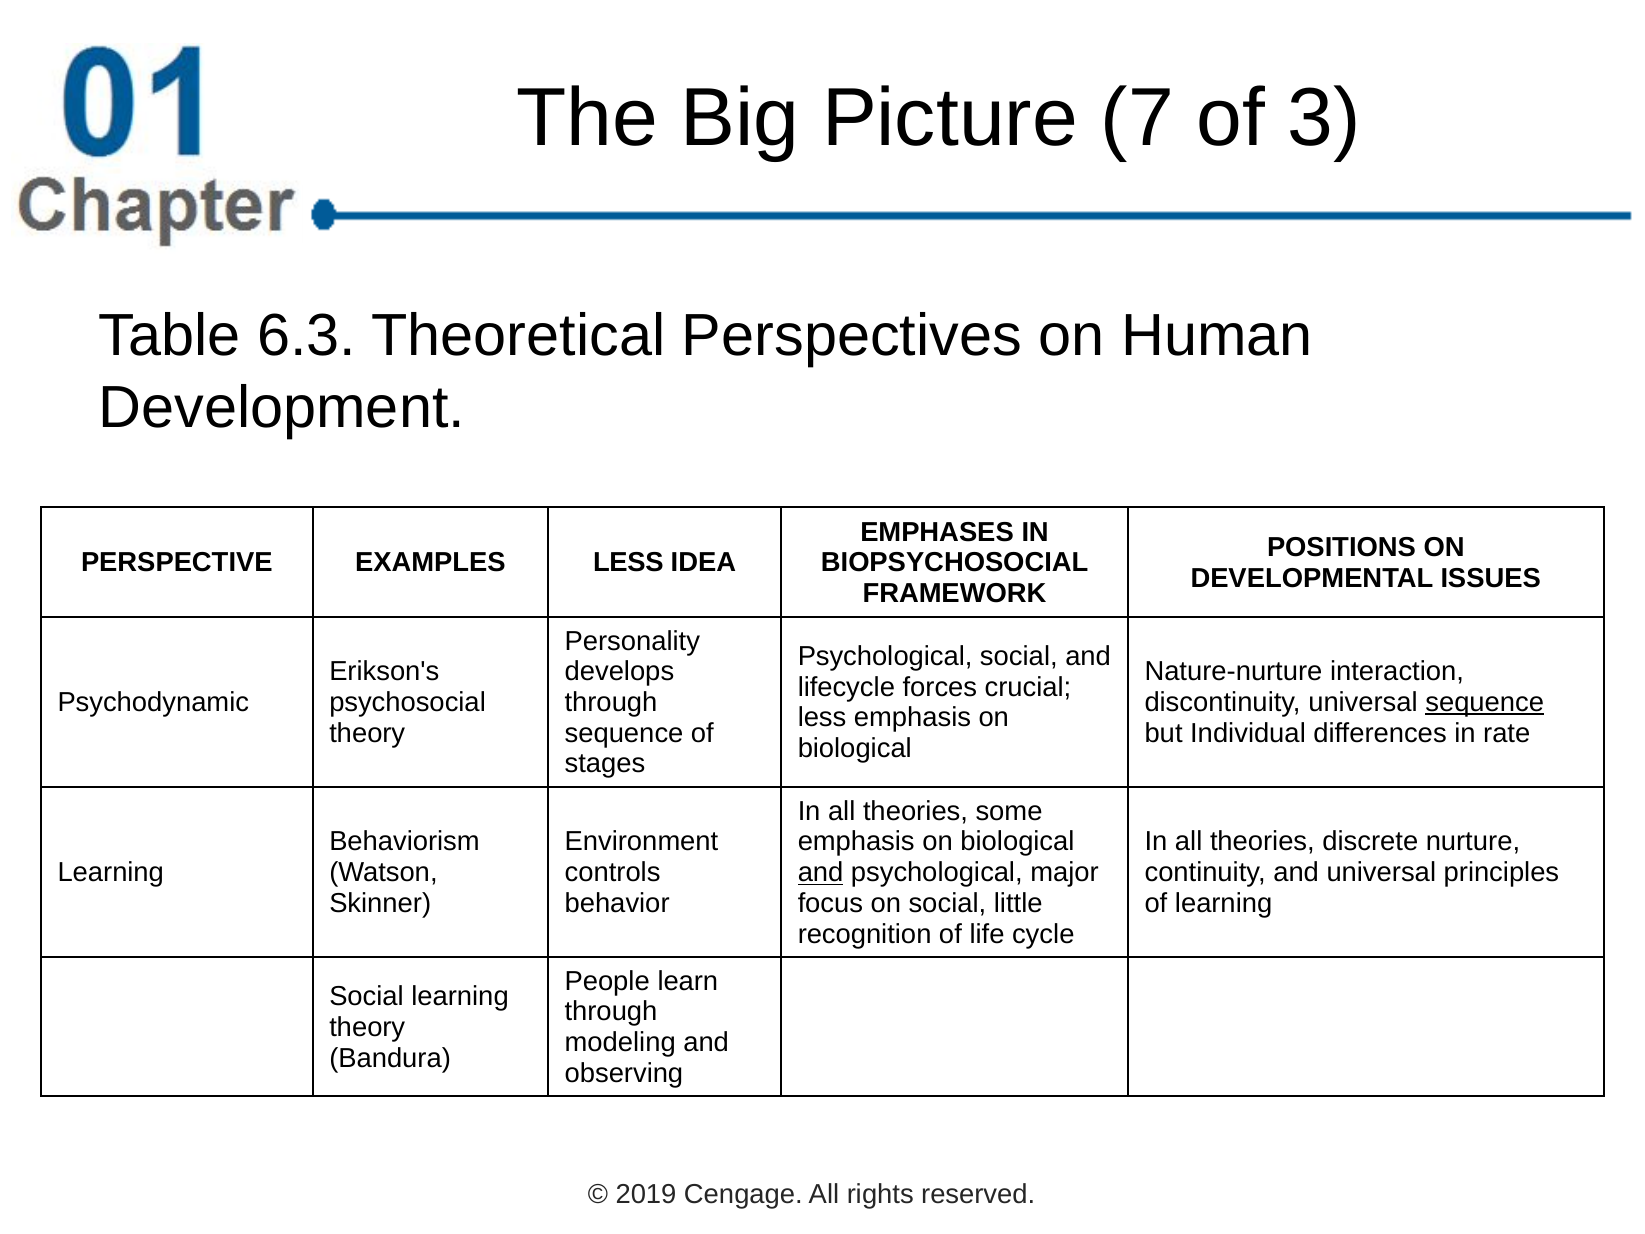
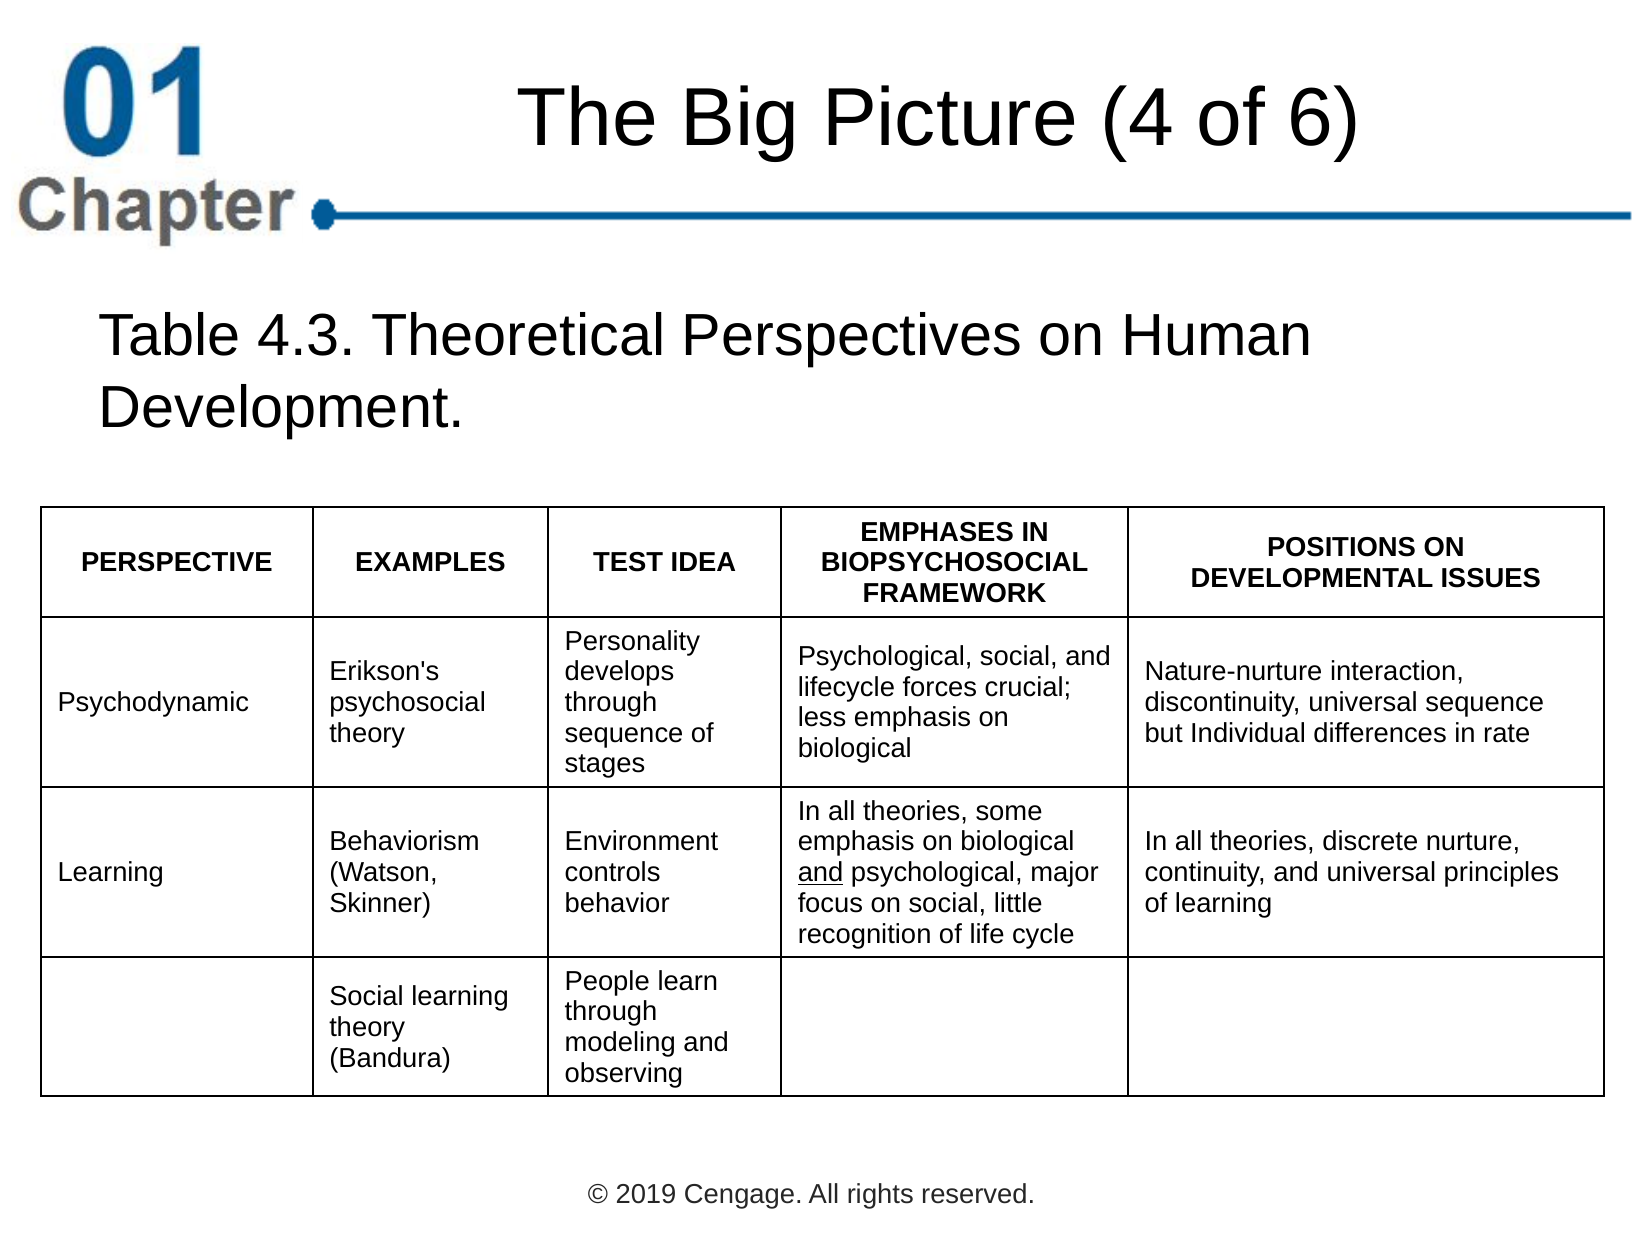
7: 7 -> 4
3: 3 -> 6
6.3: 6.3 -> 4.3
EXAMPLES LESS: LESS -> TEST
sequence at (1485, 702) underline: present -> none
